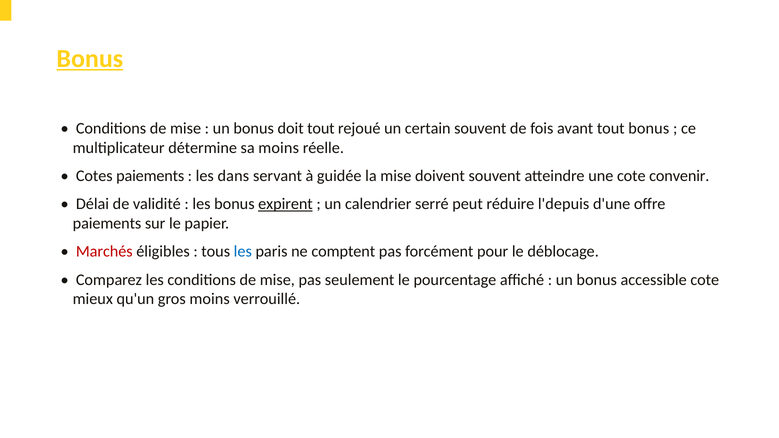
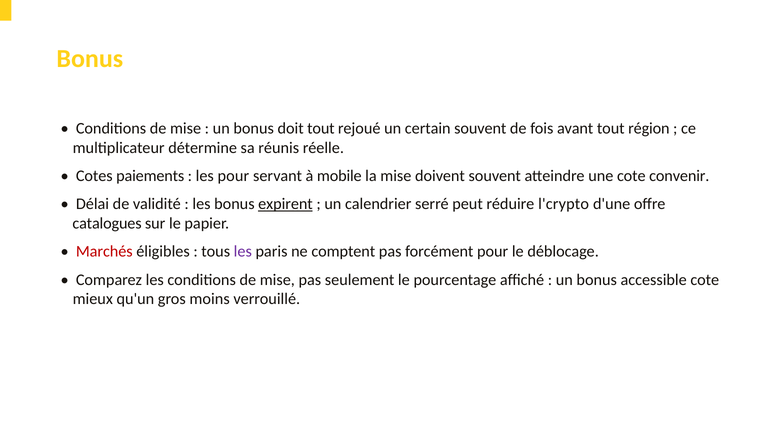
Bonus at (90, 59) underline: present -> none
tout bonus: bonus -> région
sa moins: moins -> réunis
les dans: dans -> pour
guidée: guidée -> mobile
l'depuis: l'depuis -> l'crypto
paiements at (107, 224): paiements -> catalogues
les at (243, 252) colour: blue -> purple
